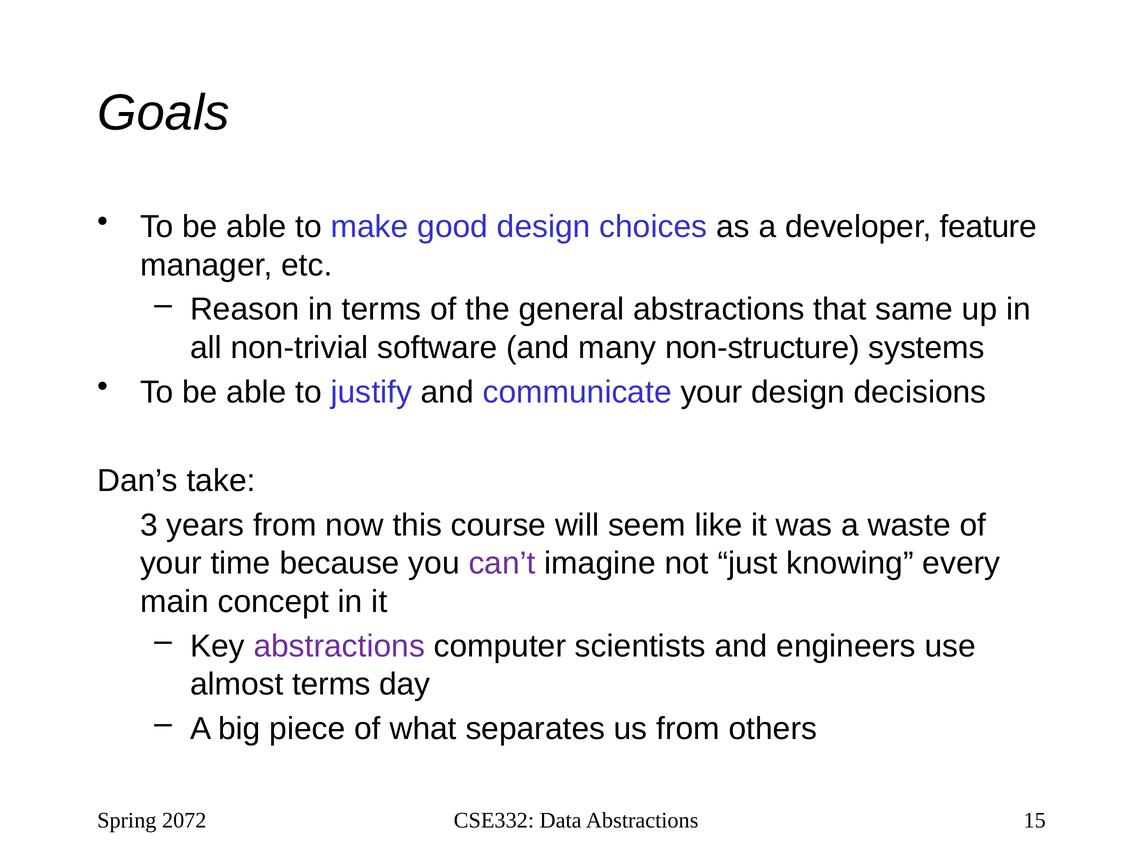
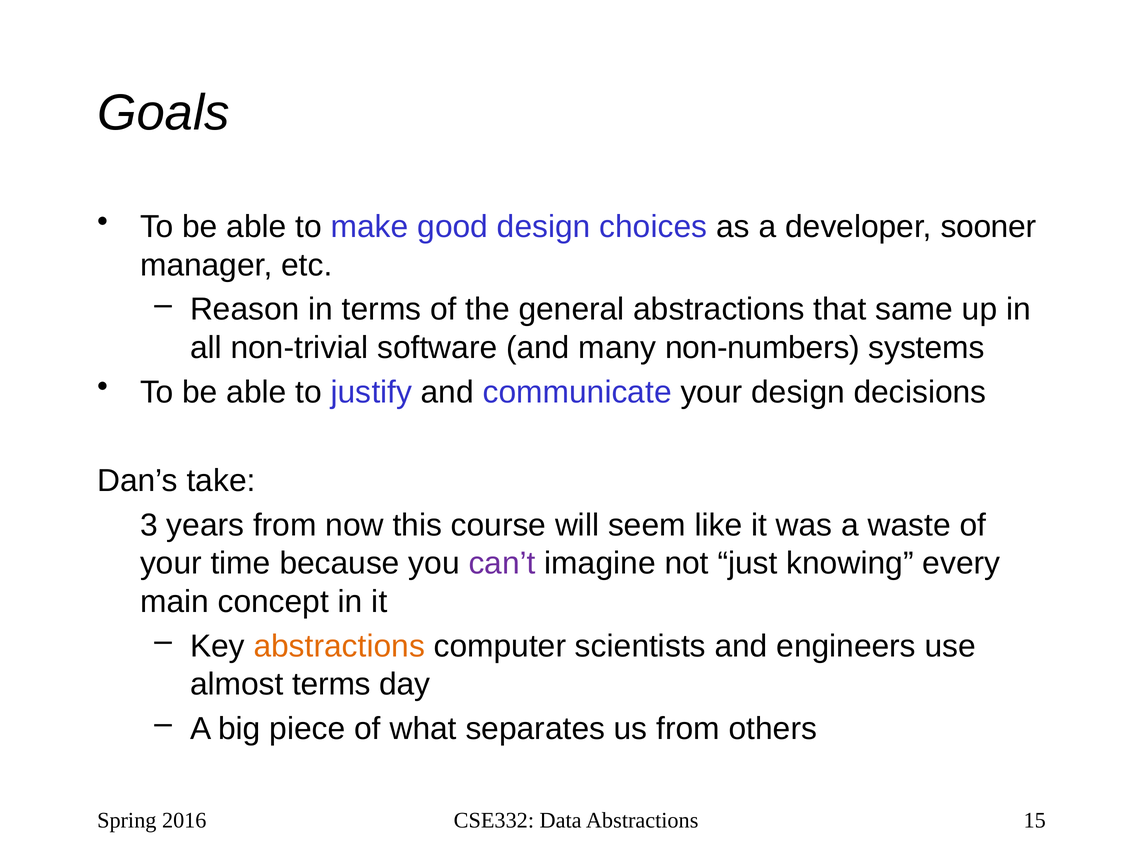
feature: feature -> sooner
non-structure: non-structure -> non-numbers
abstractions at (339, 646) colour: purple -> orange
2072: 2072 -> 2016
